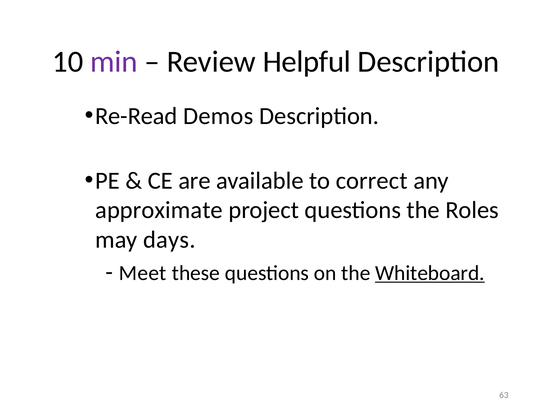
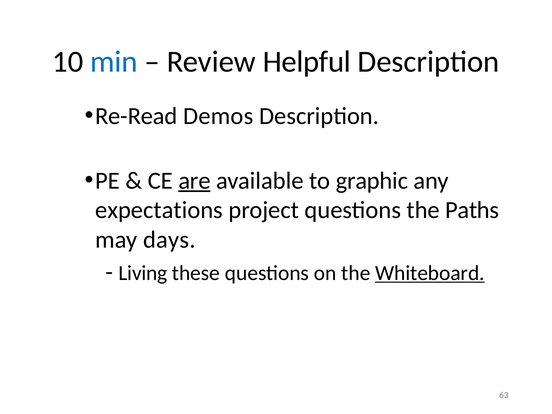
min colour: purple -> blue
are underline: none -> present
correct: correct -> graphic
approximate: approximate -> expectations
Roles: Roles -> Paths
Meet: Meet -> Living
